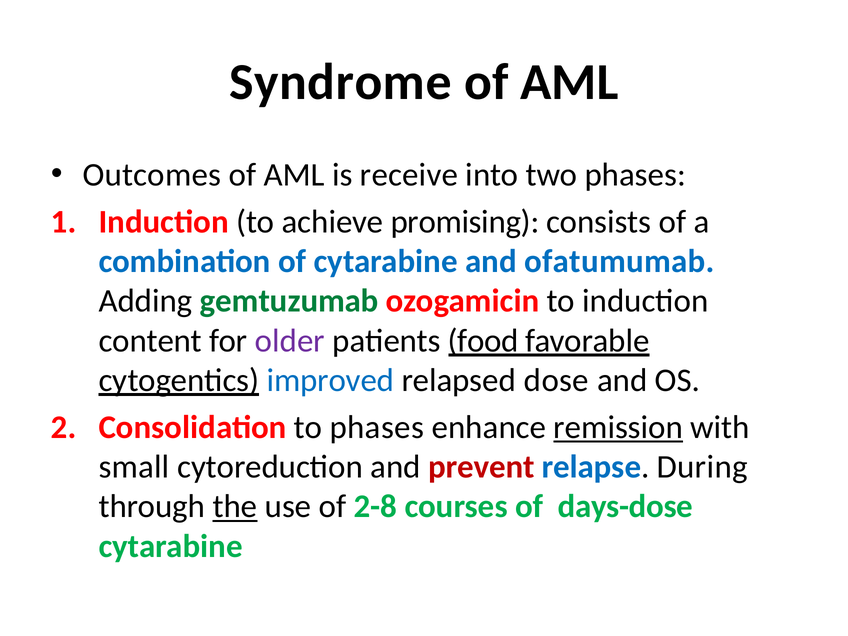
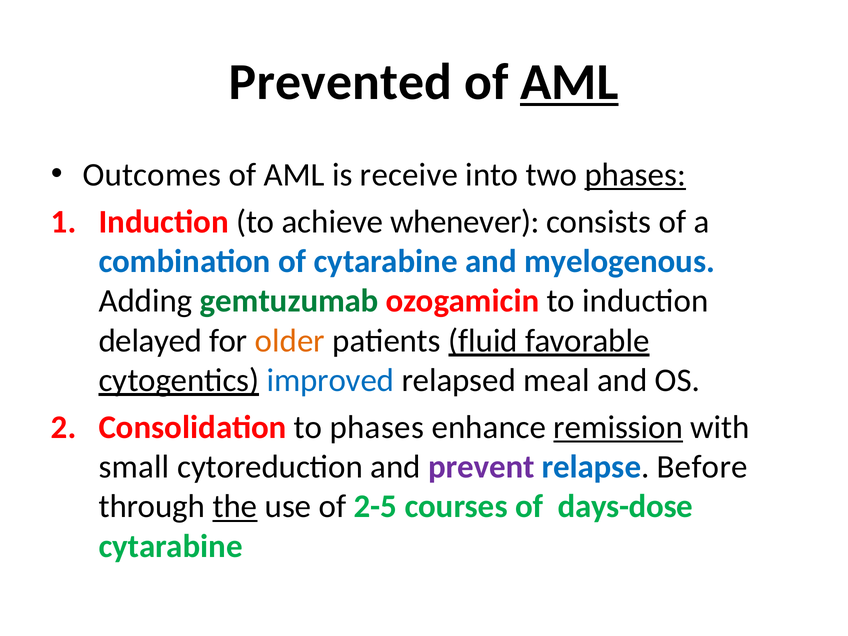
Syndrome: Syndrome -> Prevented
AML at (569, 82) underline: none -> present
phases at (635, 175) underline: none -> present
promising: promising -> whenever
ofatumumab: ofatumumab -> myelogenous
content: content -> delayed
older colour: purple -> orange
food: food -> fluid
dose: dose -> meal
prevent colour: red -> purple
During: During -> Before
2-8: 2-8 -> 2-5
